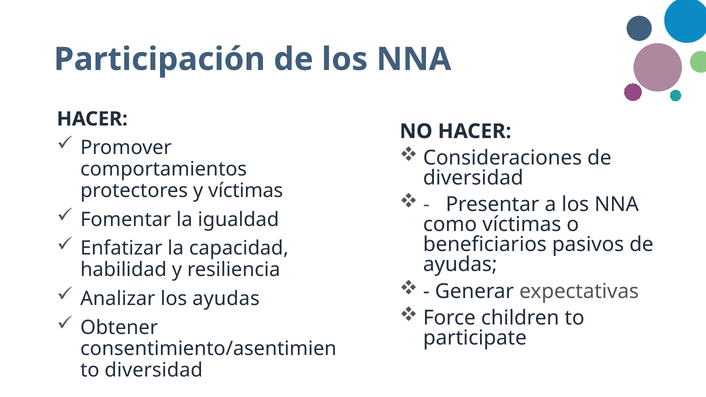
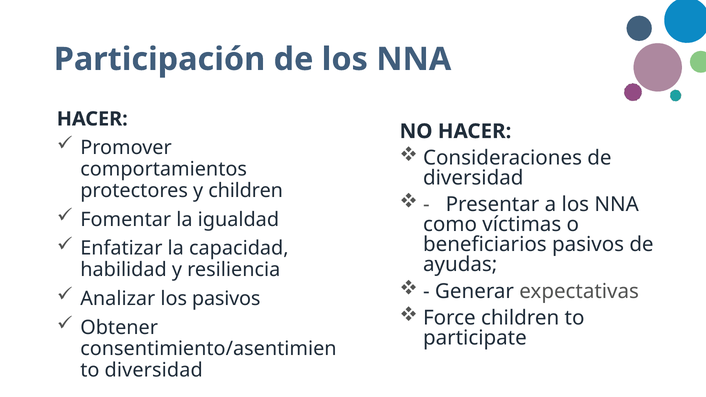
y víctimas: víctimas -> children
los ayudas: ayudas -> pasivos
